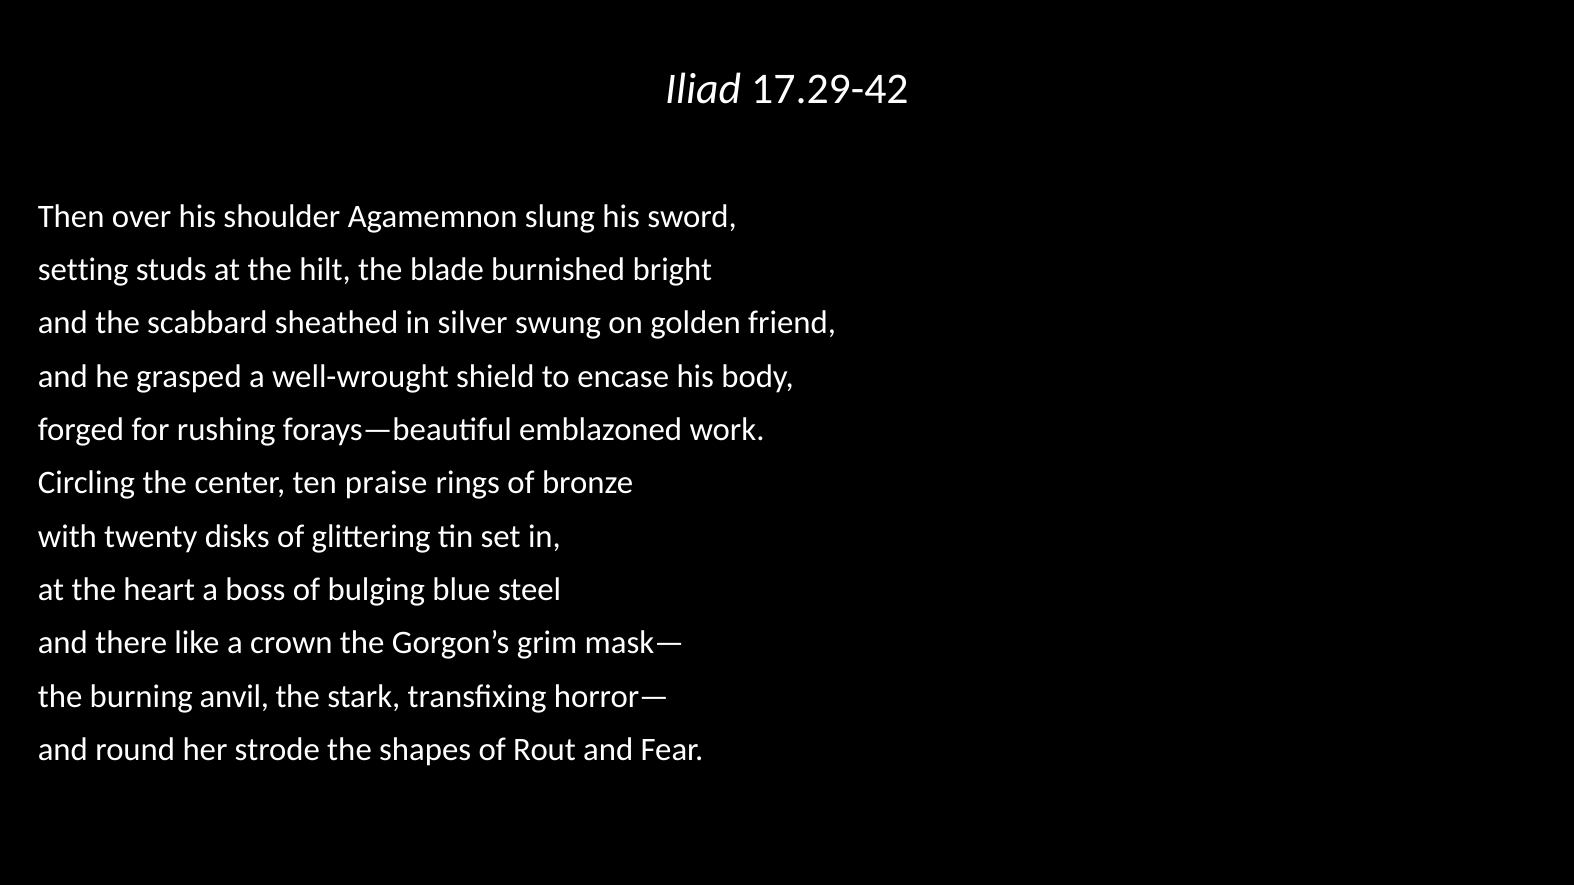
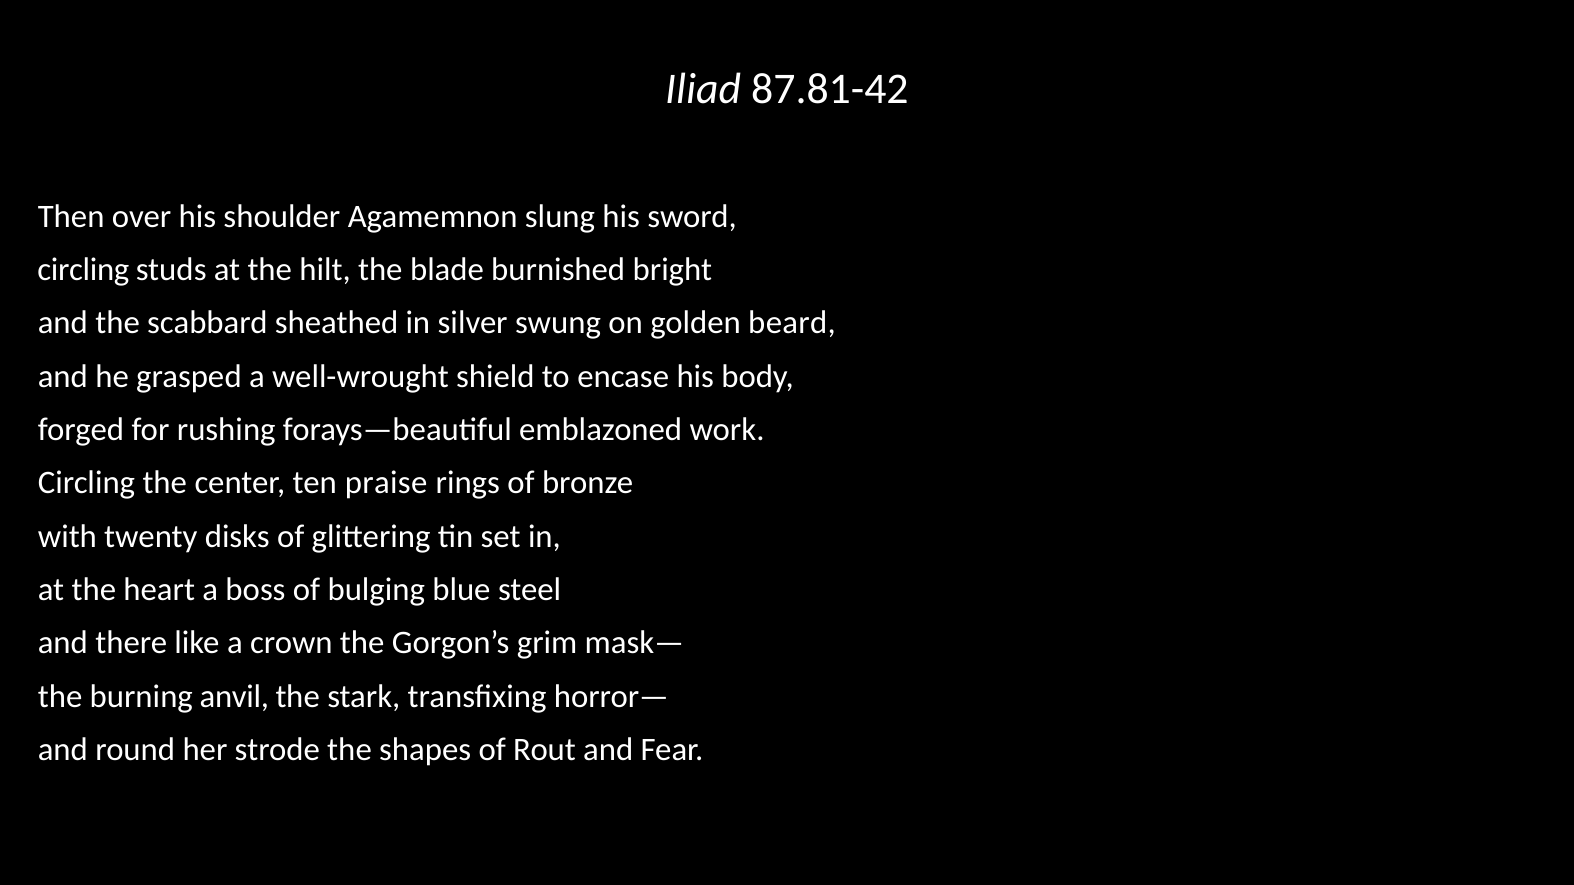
17.29-42: 17.29-42 -> 87.81-42
setting at (83, 270): setting -> circling
friend: friend -> beard
